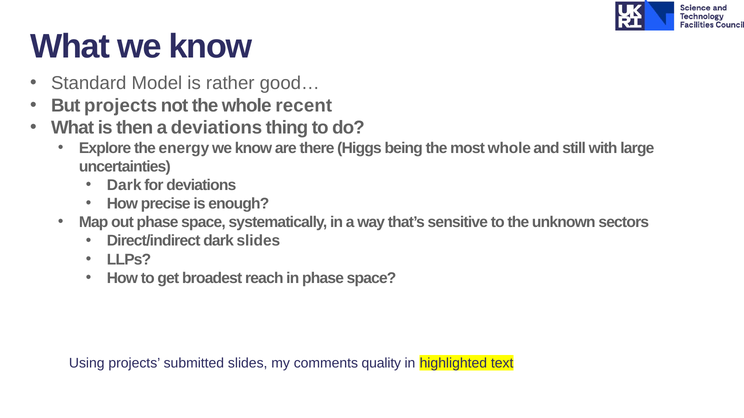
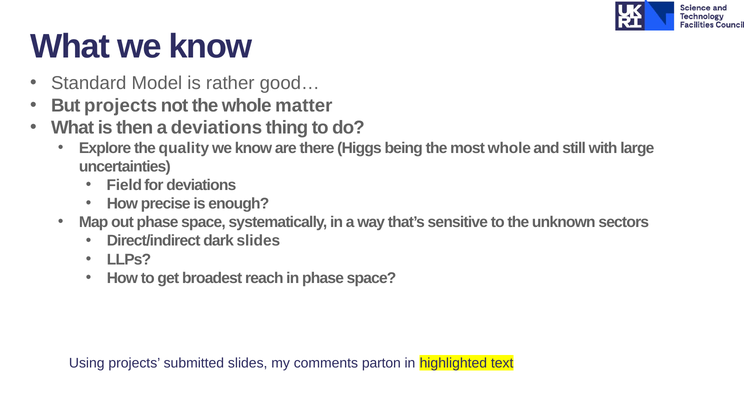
recent: recent -> matter
energy: energy -> quality
Dark at (124, 185): Dark -> Field
quality: quality -> parton
